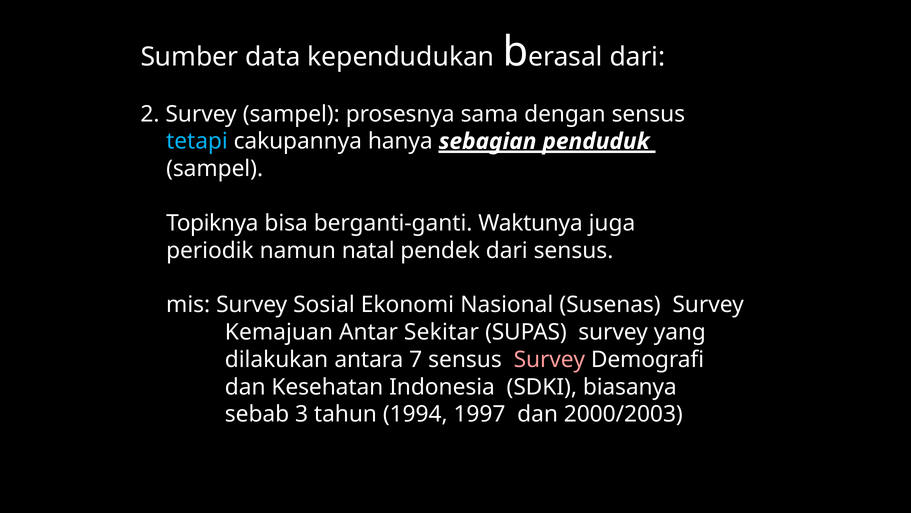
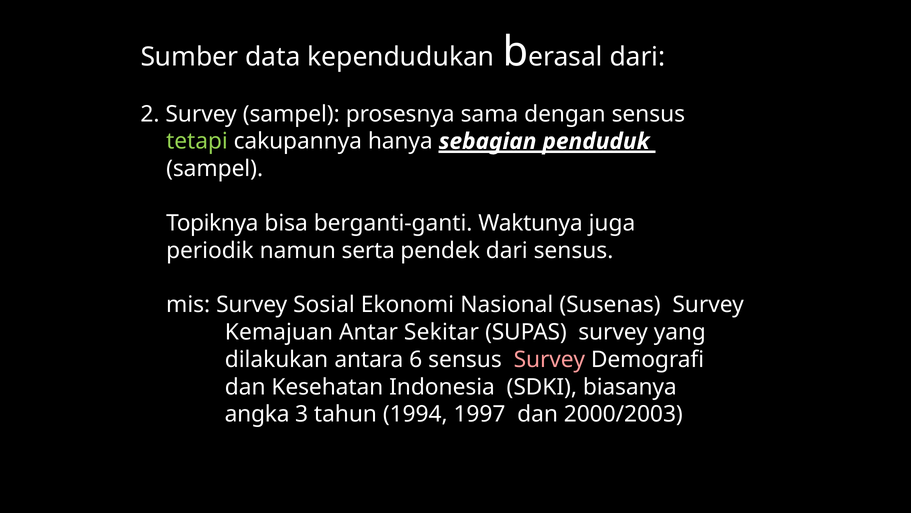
tetapi colour: light blue -> light green
natal: natal -> serta
7: 7 -> 6
sebab: sebab -> angka
